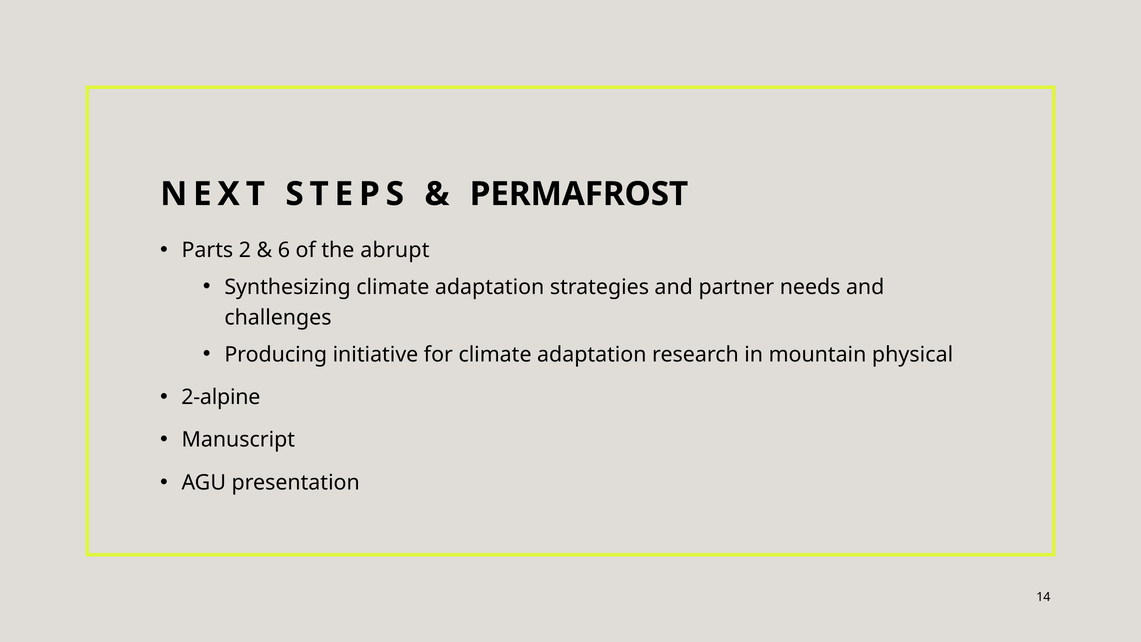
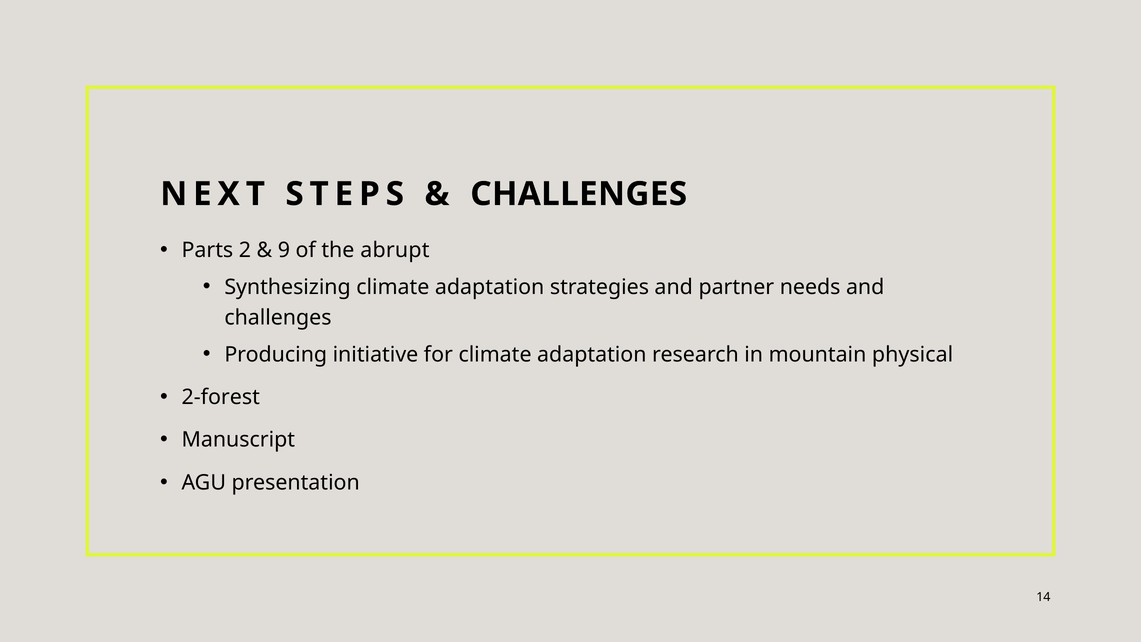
PERMAFROST at (579, 194): PERMAFROST -> CHALLENGES
6: 6 -> 9
2-alpine: 2-alpine -> 2-forest
